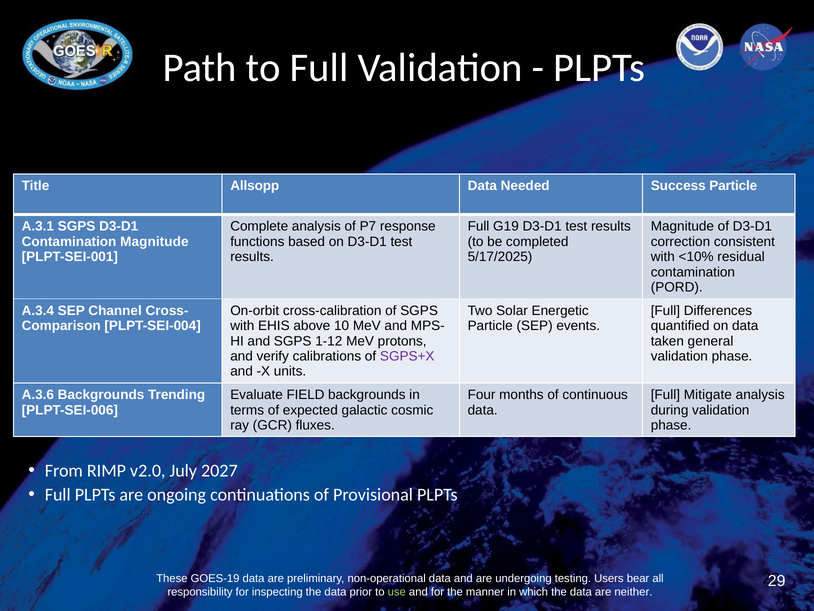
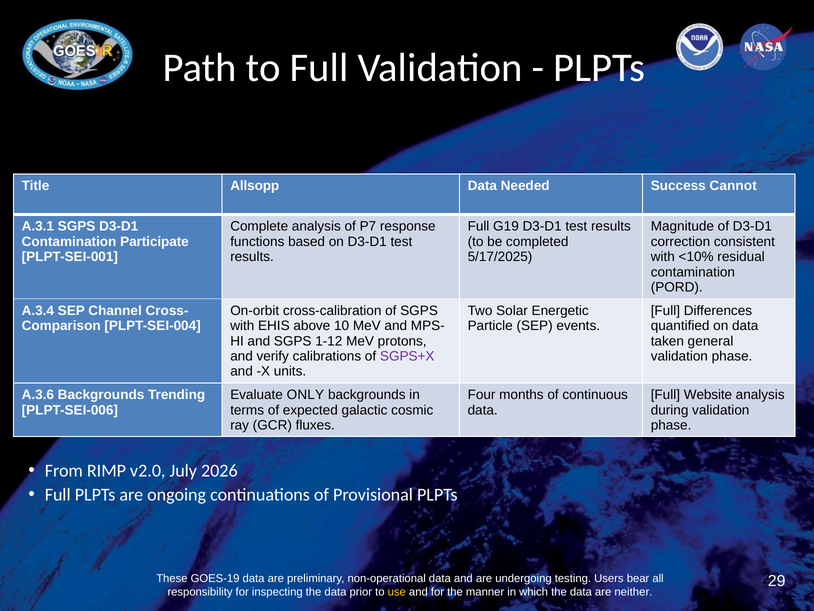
Success Particle: Particle -> Cannot
Contamination Magnitude: Magnitude -> Participate
FIELD: FIELD -> ONLY
Mitigate: Mitigate -> Website
2027: 2027 -> 2026
use colour: light green -> yellow
